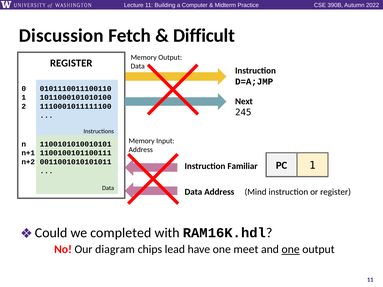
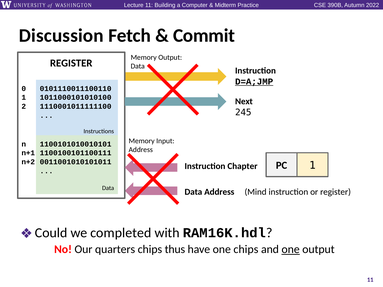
Difficult: Difficult -> Commit
D=A;JMP underline: none -> present
Familiar: Familiar -> Chapter
diagram: diagram -> quarters
lead: lead -> thus
one meet: meet -> chips
